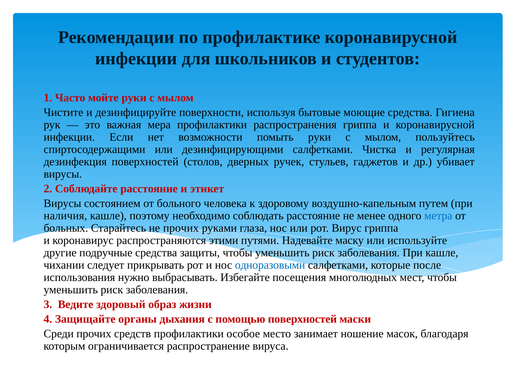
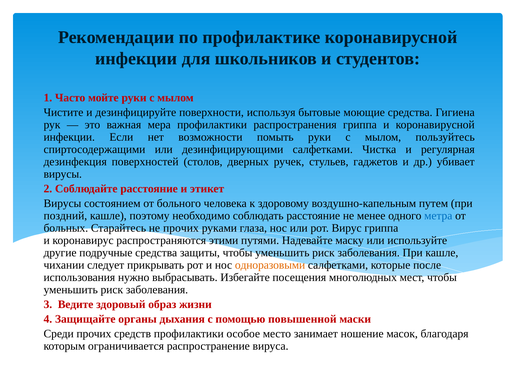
наличия: наличия -> поздний
одноразовыми colour: blue -> orange
помощью поверхностей: поверхностей -> повышенной
